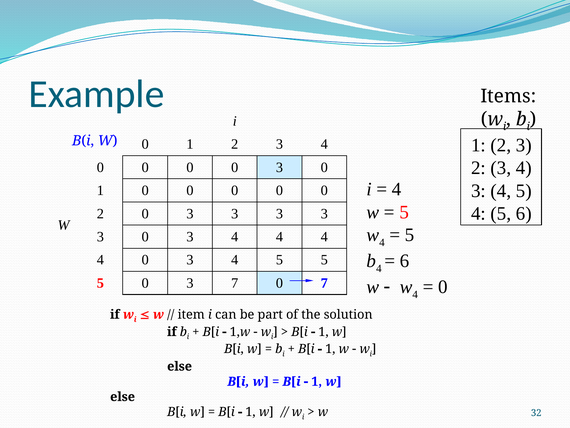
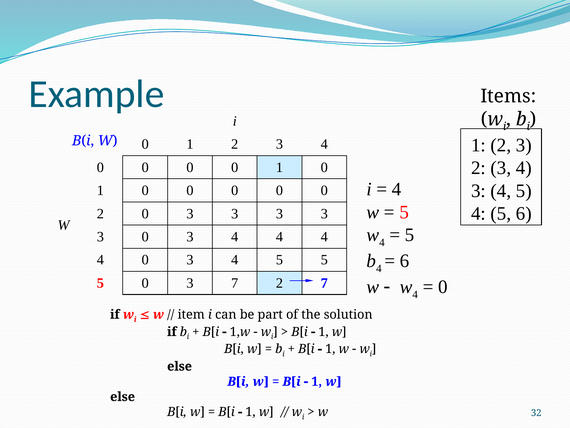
0 0 3: 3 -> 1
7 0: 0 -> 2
